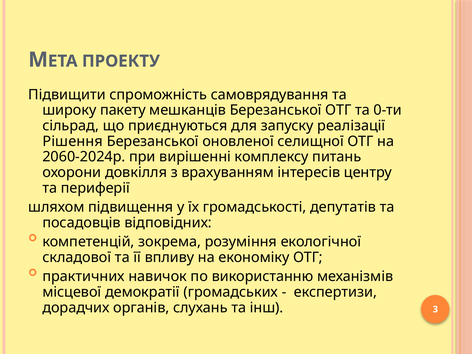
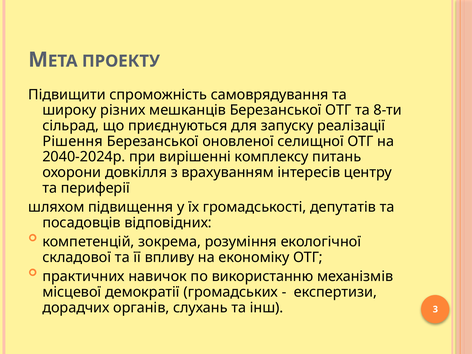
пакету: пакету -> різних
0-ти: 0-ти -> 8-ти
2060-2024р: 2060-2024р -> 2040-2024р
